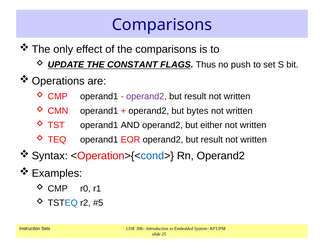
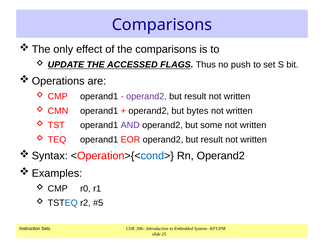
CONSTANT: CONSTANT -> ACCESSED
AND colour: black -> purple
either: either -> some
